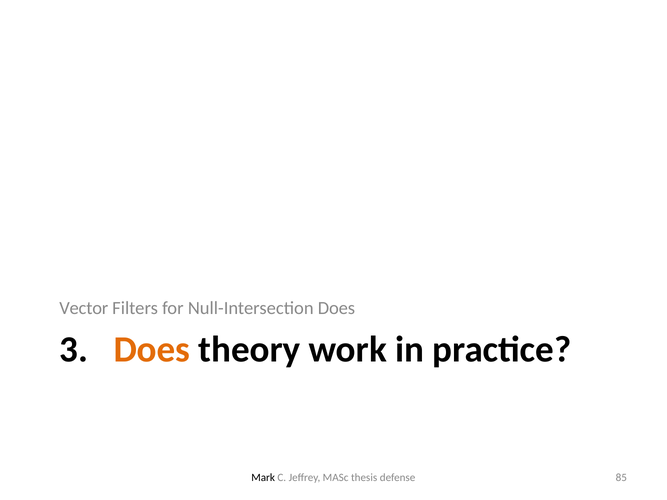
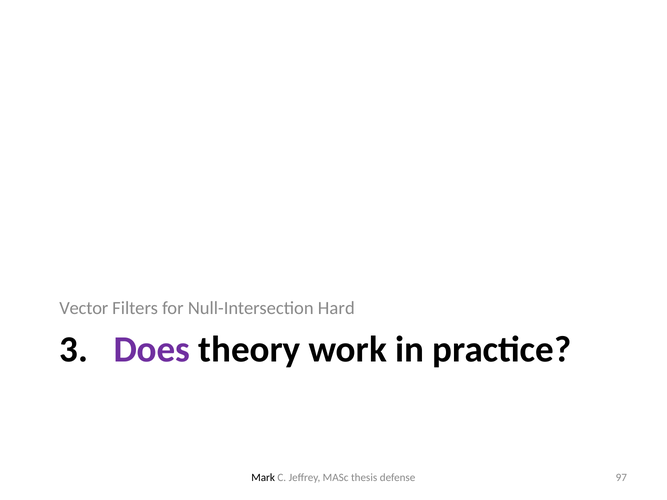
Null-Intersection Does: Does -> Hard
Does at (152, 350) colour: orange -> purple
85: 85 -> 97
